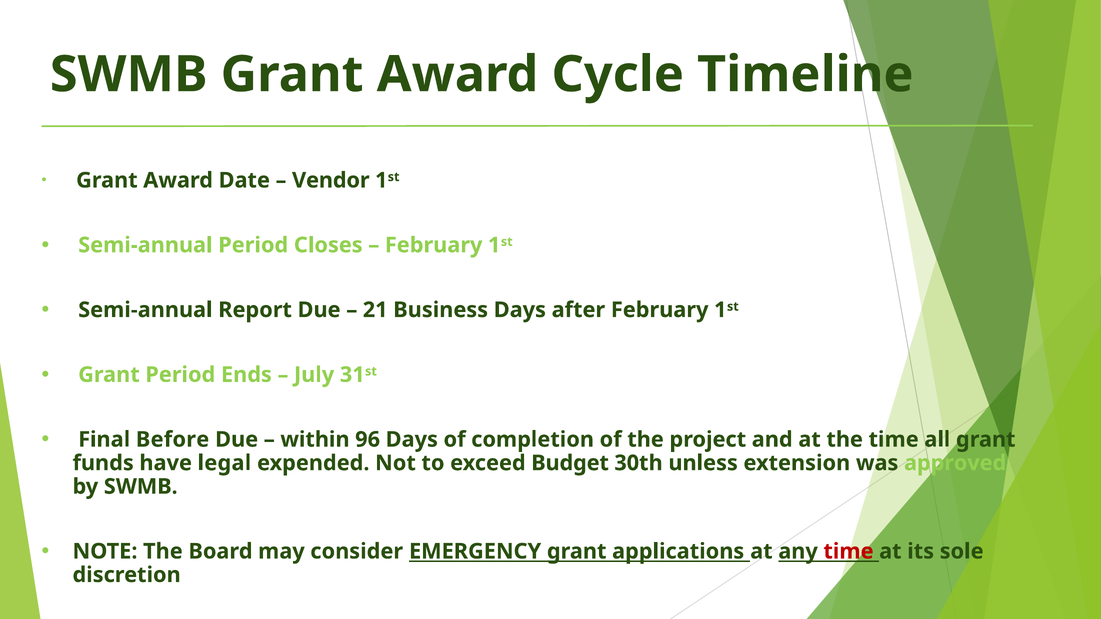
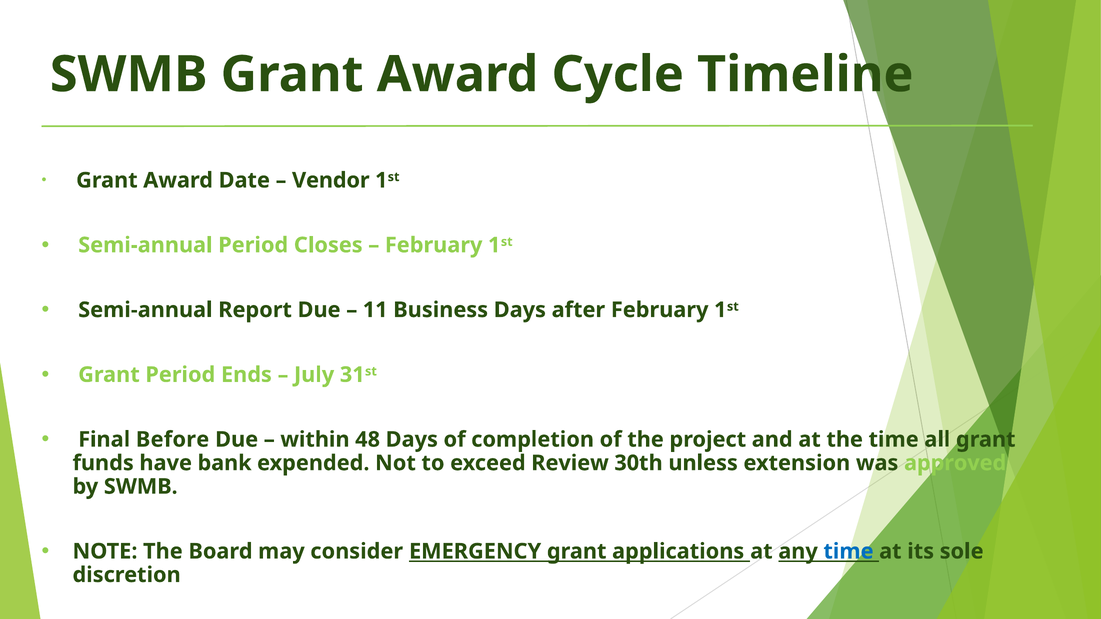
21: 21 -> 11
96: 96 -> 48
legal: legal -> bank
Budget: Budget -> Review
time at (848, 552) colour: red -> blue
